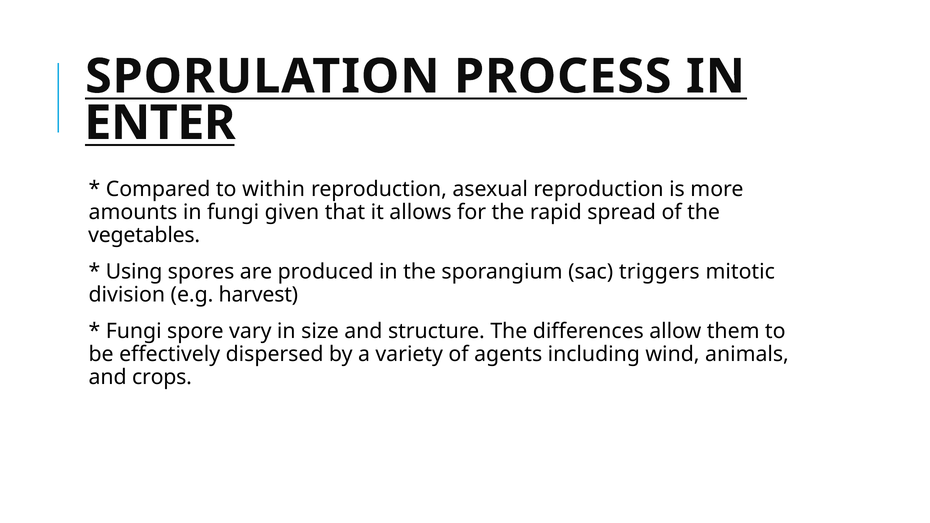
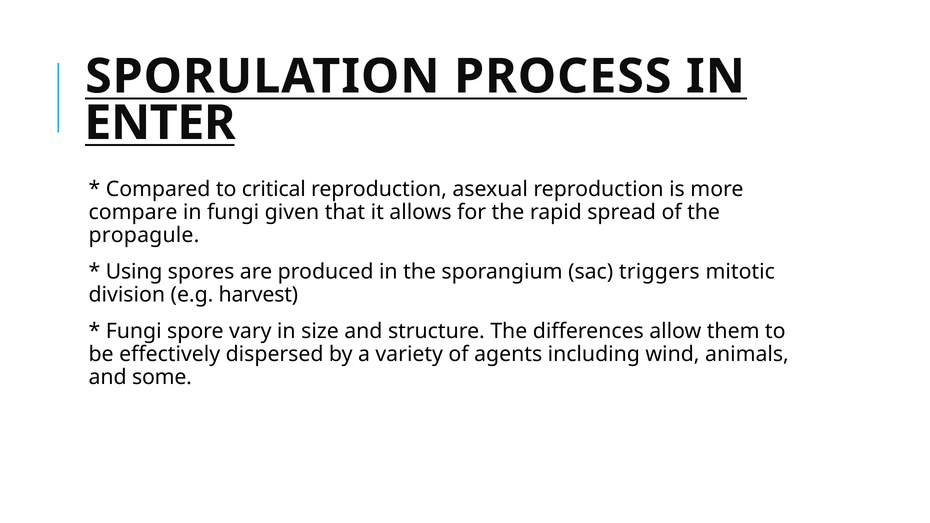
within: within -> critical
amounts: amounts -> compare
vegetables: vegetables -> propagule
crops: crops -> some
